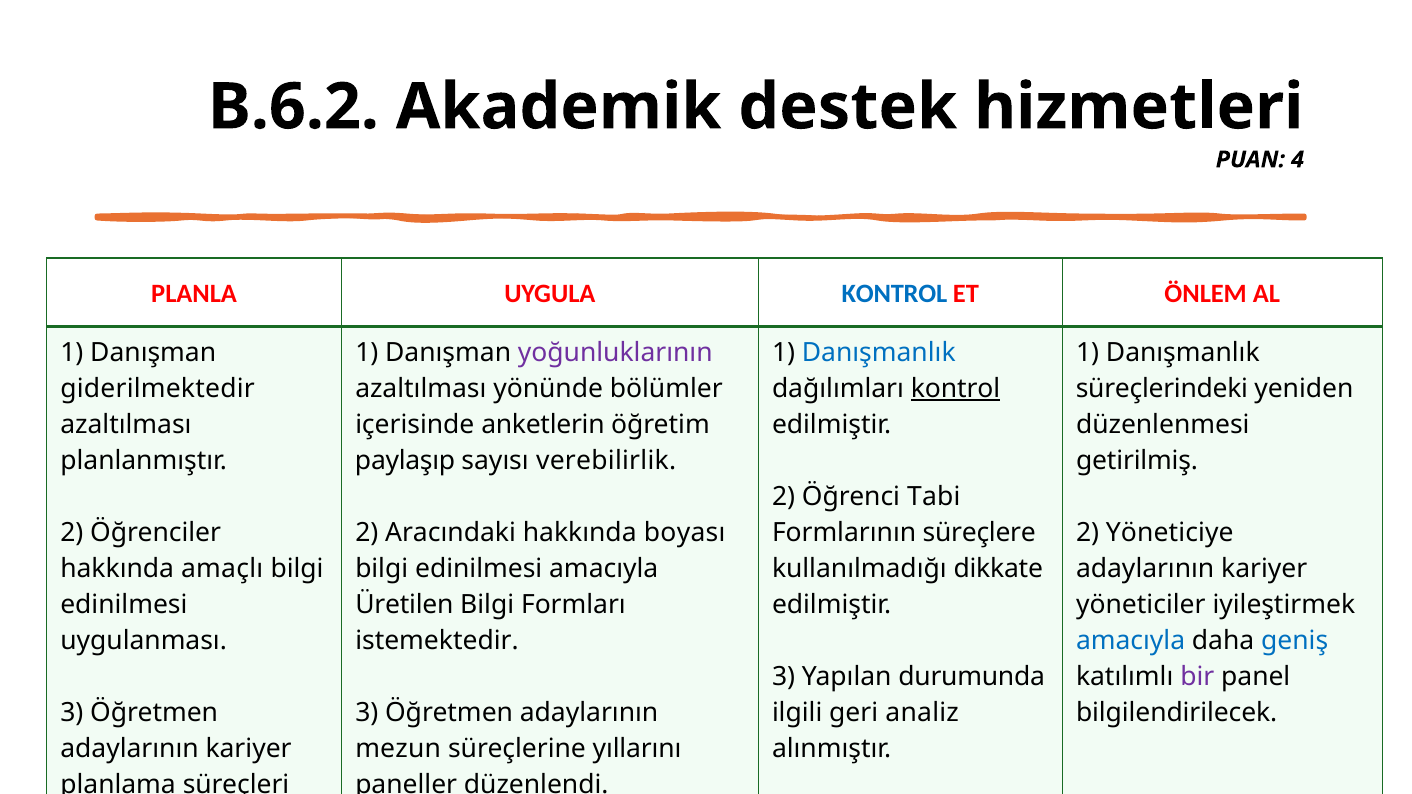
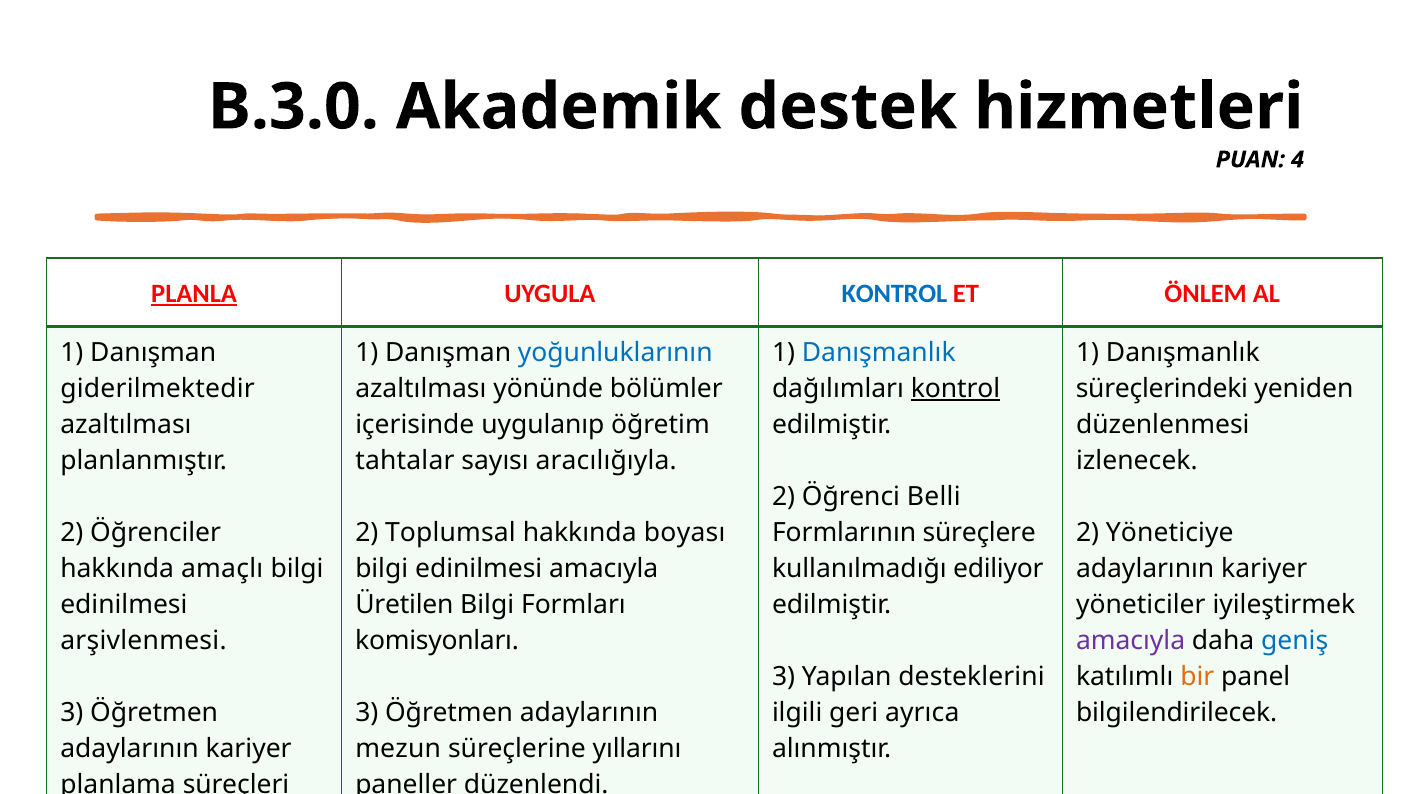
B.6.2: B.6.2 -> B.3.0
PLANLA underline: none -> present
yoğunluklarının colour: purple -> blue
anketlerin: anketlerin -> uygulanıp
paylaşıp: paylaşıp -> tahtalar
verebilirlik: verebilirlik -> aracılığıyla
getirilmiş: getirilmiş -> izlenecek
Tabi: Tabi -> Belli
Aracındaki: Aracındaki -> Toplumsal
dikkate: dikkate -> ediliyor
uygulanması: uygulanması -> arşivlenmesi
istemektedir: istemektedir -> komisyonları
amacıyla at (1131, 641) colour: blue -> purple
durumunda: durumunda -> desteklerini
bir colour: purple -> orange
analiz: analiz -> ayrıca
